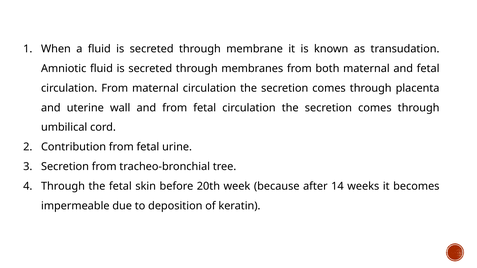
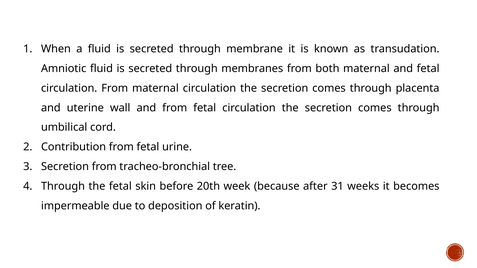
14: 14 -> 31
